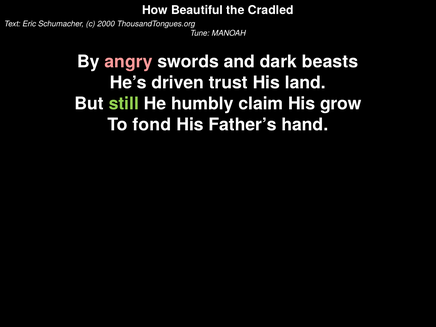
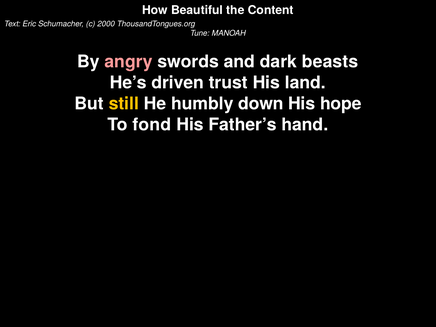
Cradled: Cradled -> Content
still colour: light green -> yellow
claim: claim -> down
grow: grow -> hope
